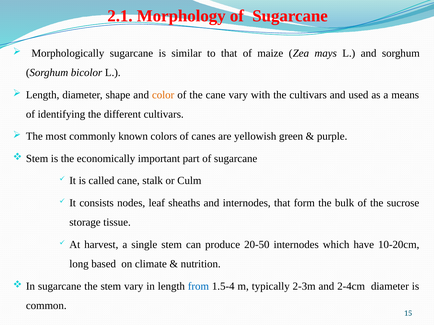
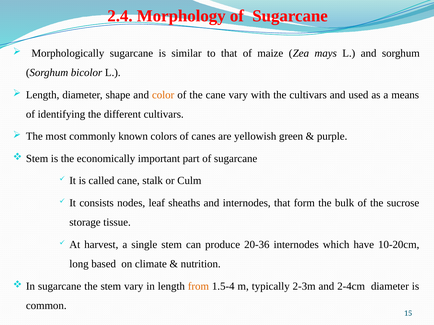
2.1: 2.1 -> 2.4
20-50: 20-50 -> 20-36
from colour: blue -> orange
